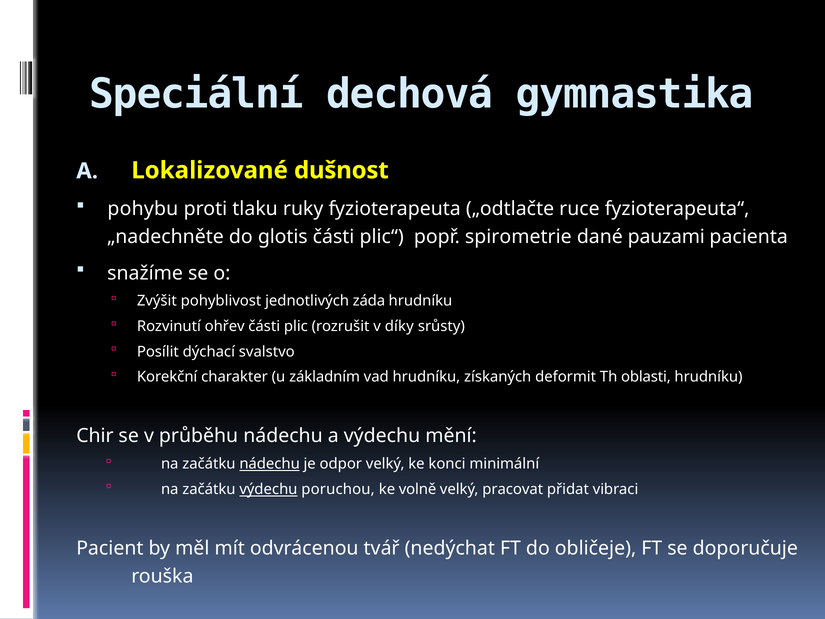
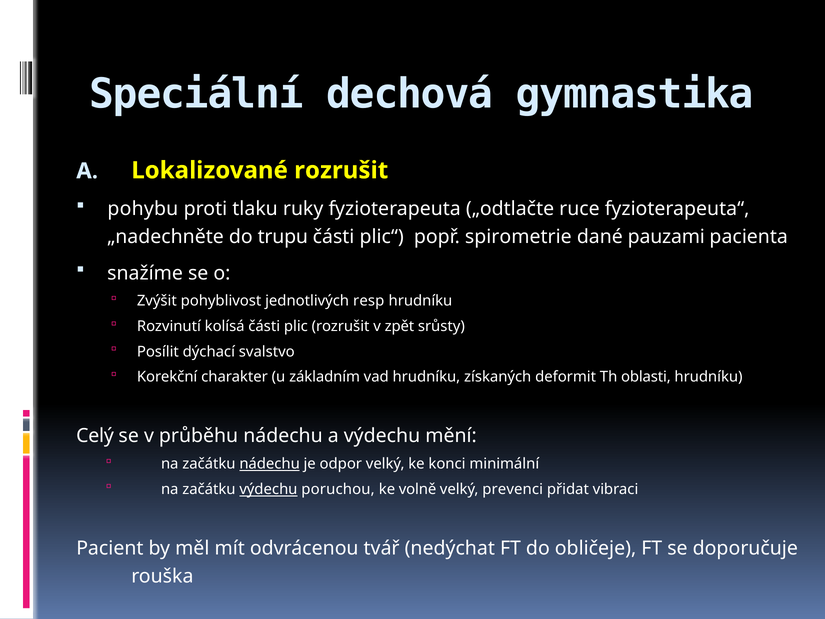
Lokalizované dušnost: dušnost -> rozrušit
glotis: glotis -> trupu
záda: záda -> resp
ohřev: ohřev -> kolísá
díky: díky -> zpět
Chir: Chir -> Celý
pracovat: pracovat -> prevenci
